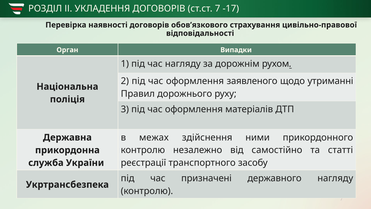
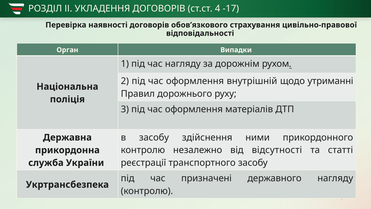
ст.ст 7: 7 -> 4
заявленого: заявленого -> внутрішній
в межах: межах -> засобу
самостійно: самостійно -> відсутності
